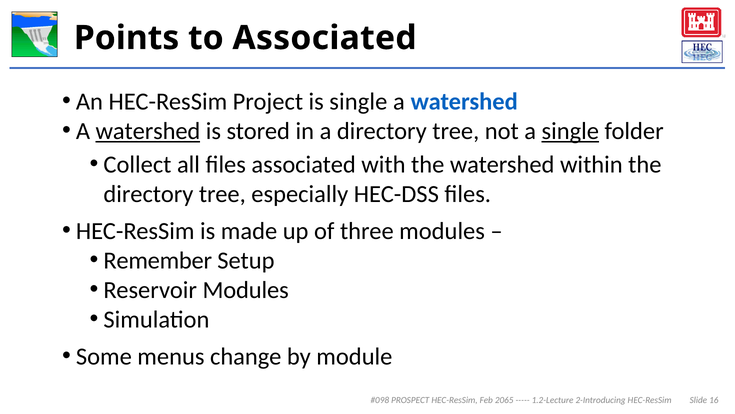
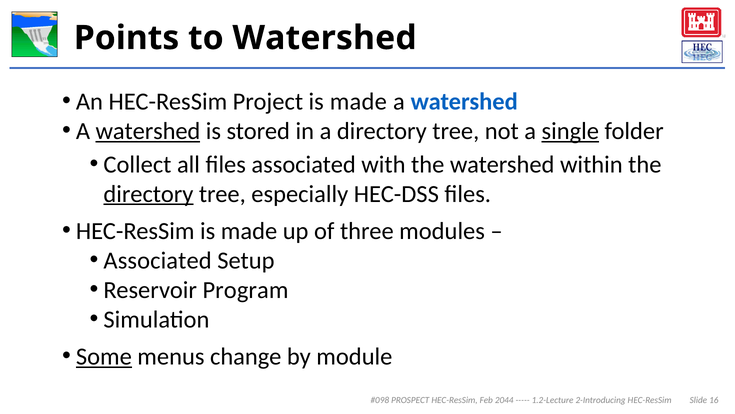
to Associated: Associated -> Watershed
Project is single: single -> made
directory at (148, 194) underline: none -> present
Remember at (158, 260): Remember -> Associated
Reservoir Modules: Modules -> Program
Some underline: none -> present
2065: 2065 -> 2044
